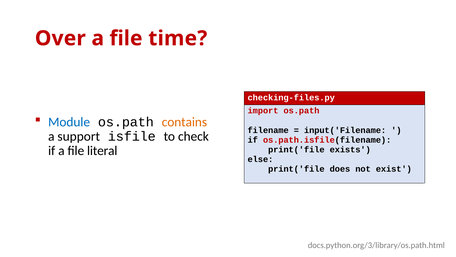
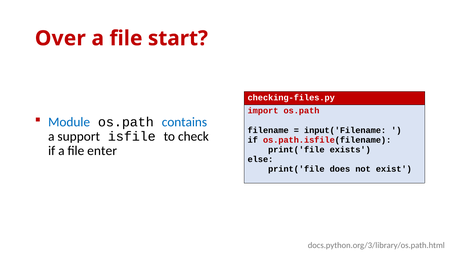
time: time -> start
contains colour: orange -> blue
literal: literal -> enter
